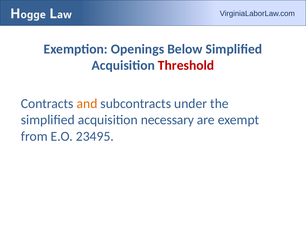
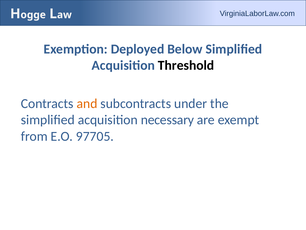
Openings: Openings -> Deployed
Threshold colour: red -> black
23495: 23495 -> 97705
